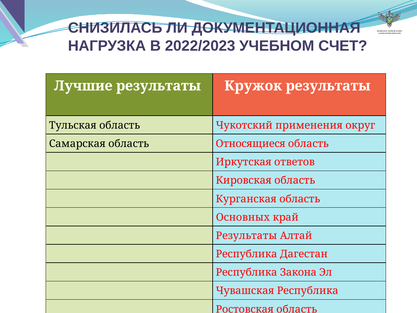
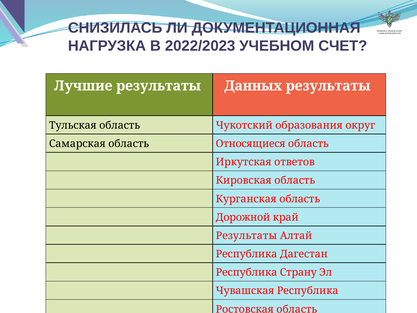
Кружок: Кружок -> Данных
применения: применения -> образования
Основных: Основных -> Дорожной
Закона: Закона -> Страну
